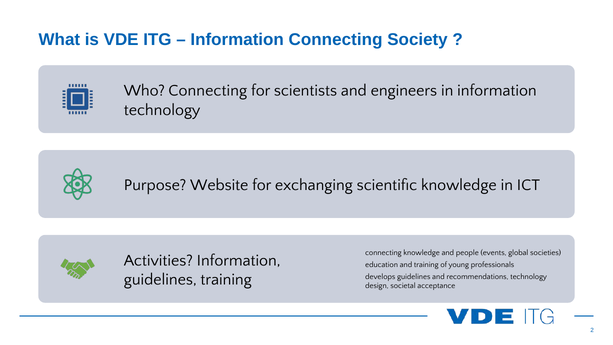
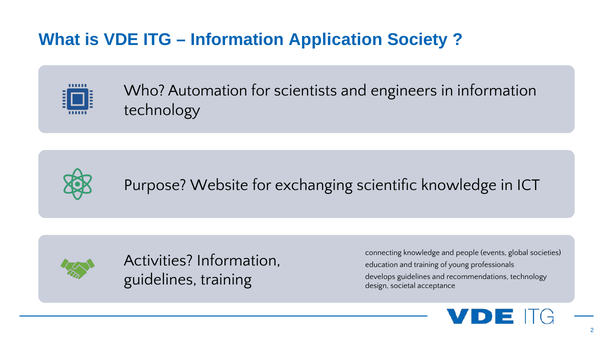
Information Connecting: Connecting -> Application
Who Connecting: Connecting -> Automation
